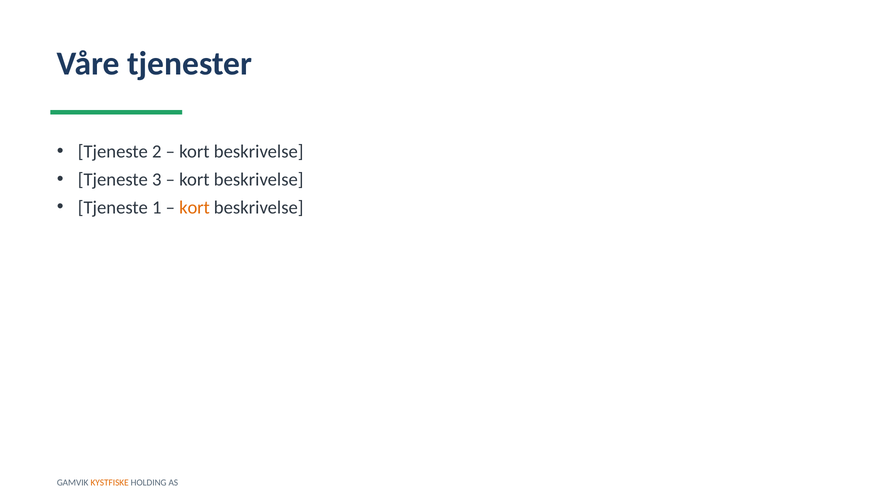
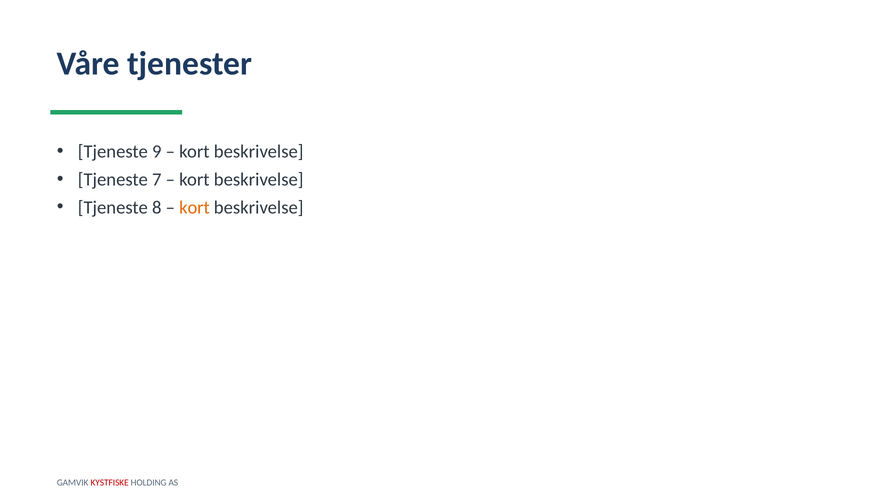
2: 2 -> 9
3: 3 -> 7
1: 1 -> 8
KYSTFISKE colour: orange -> red
